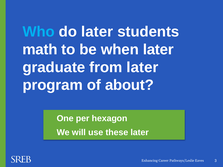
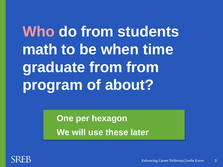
Who colour: light blue -> pink
do later: later -> from
when later: later -> time
from later: later -> from
